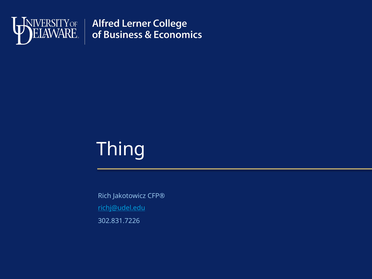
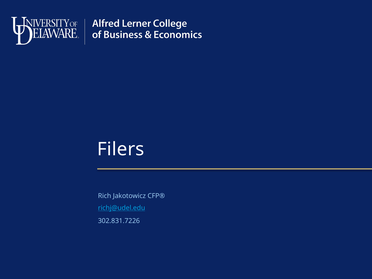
Thing: Thing -> Filers
